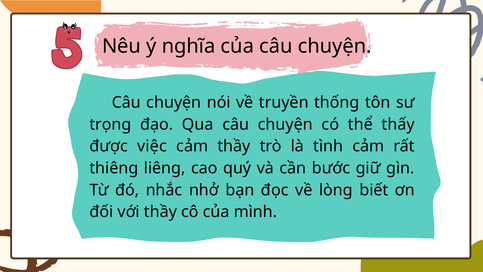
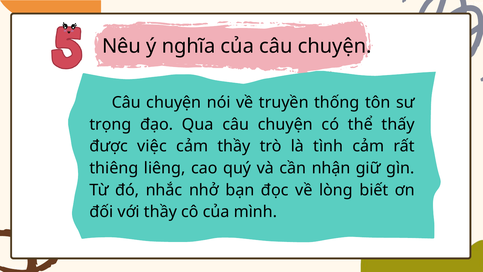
bước: bước -> nhận
